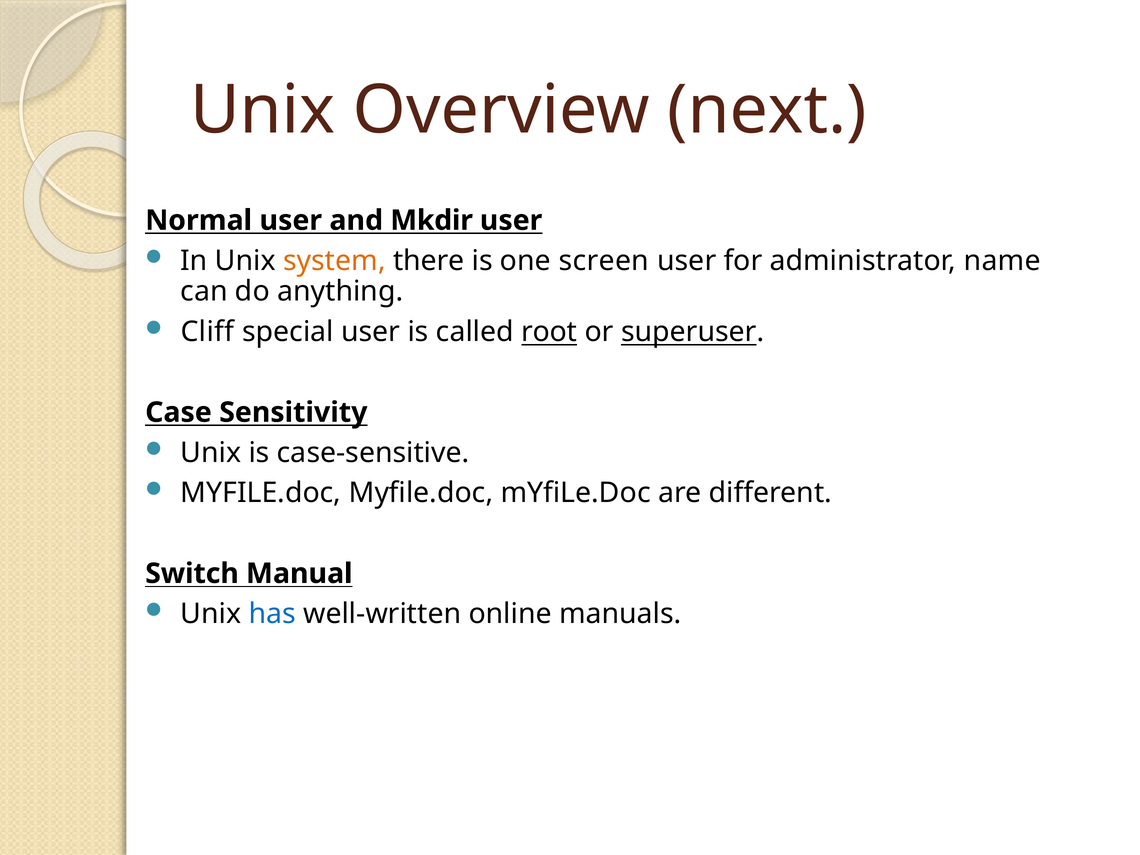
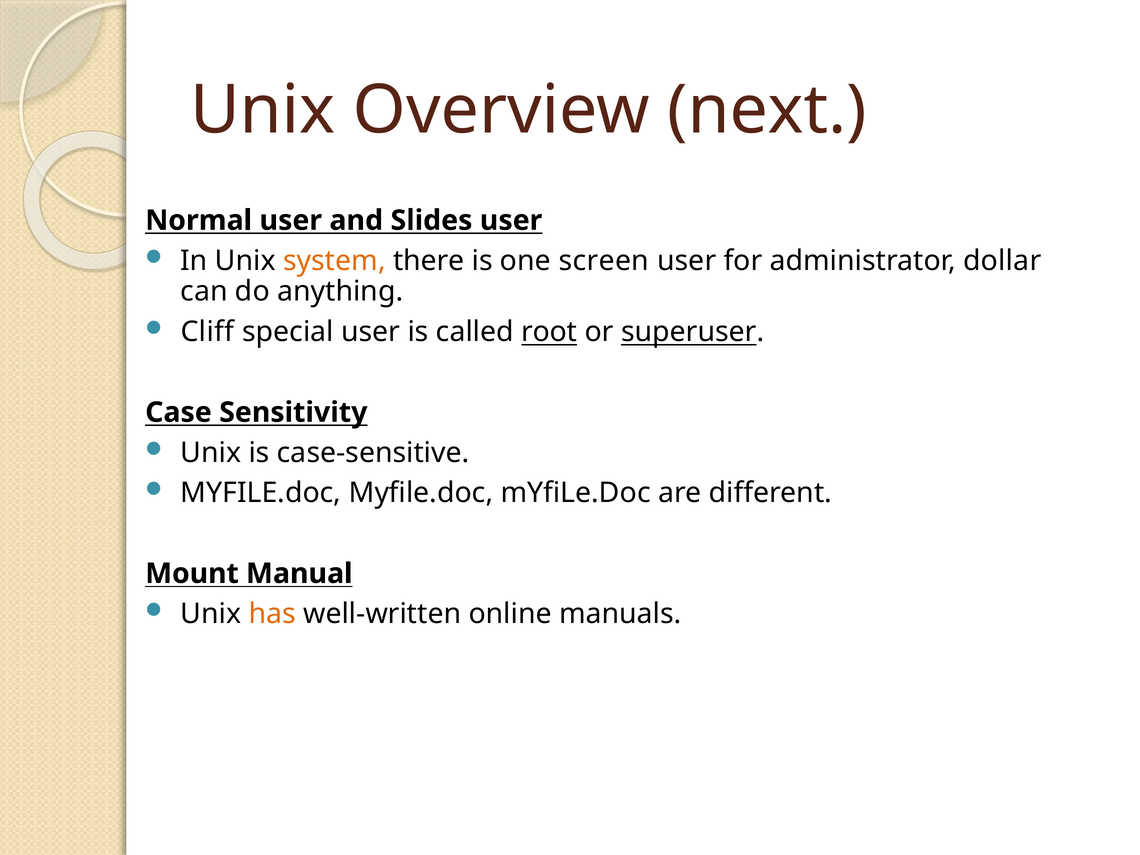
Mkdir: Mkdir -> Slides
name: name -> dollar
Switch: Switch -> Mount
has colour: blue -> orange
